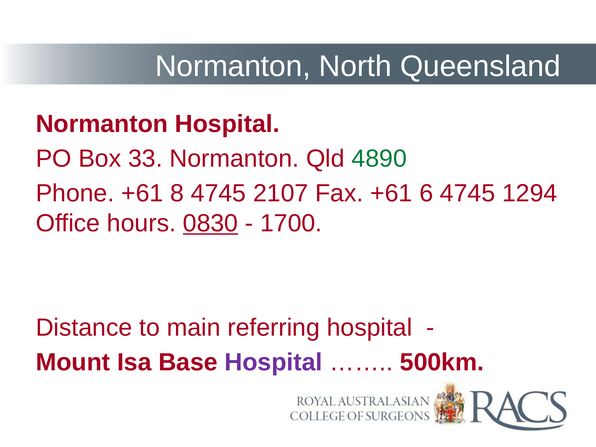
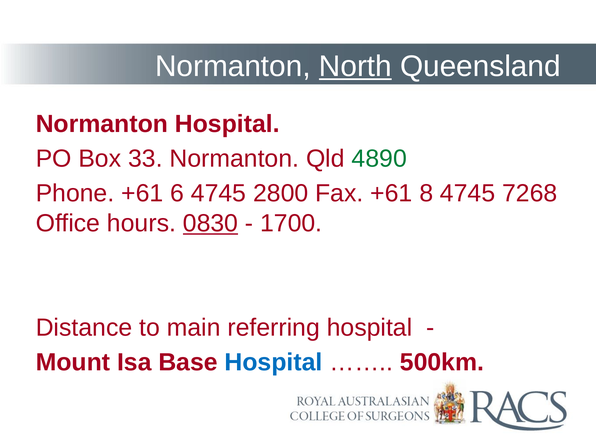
North underline: none -> present
8: 8 -> 6
2107: 2107 -> 2800
6: 6 -> 8
1294: 1294 -> 7268
Hospital at (274, 362) colour: purple -> blue
